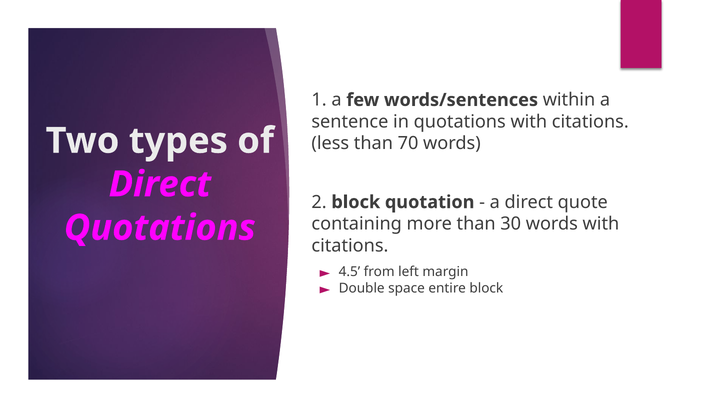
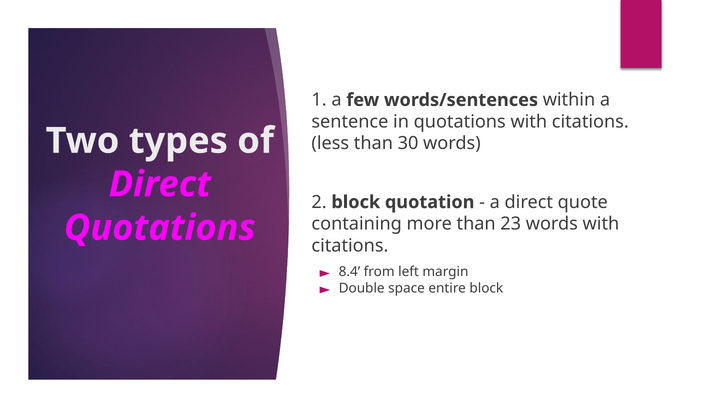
70: 70 -> 30
30: 30 -> 23
4.5: 4.5 -> 8.4
